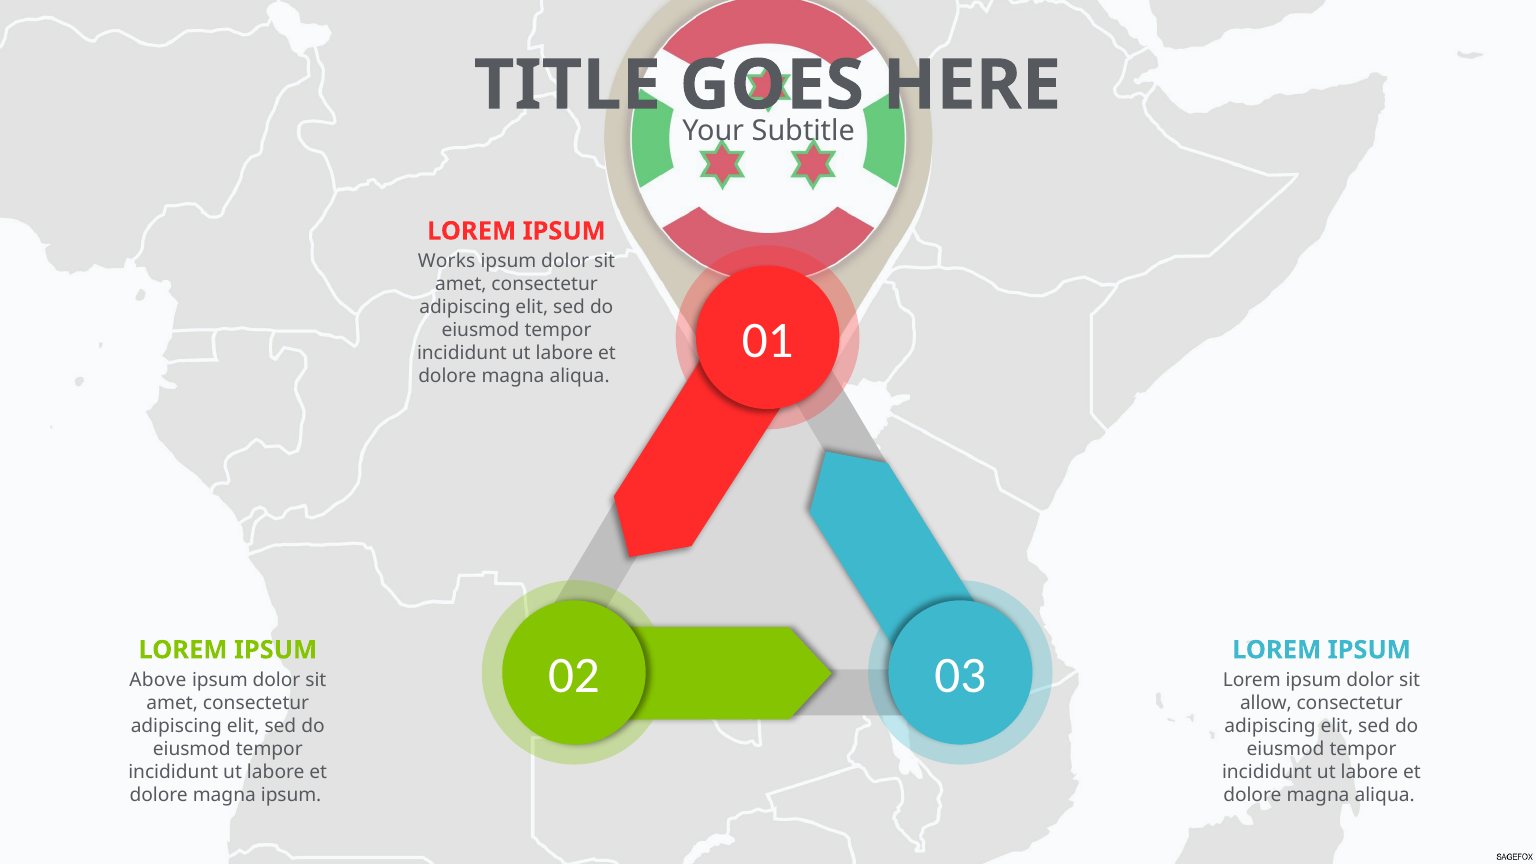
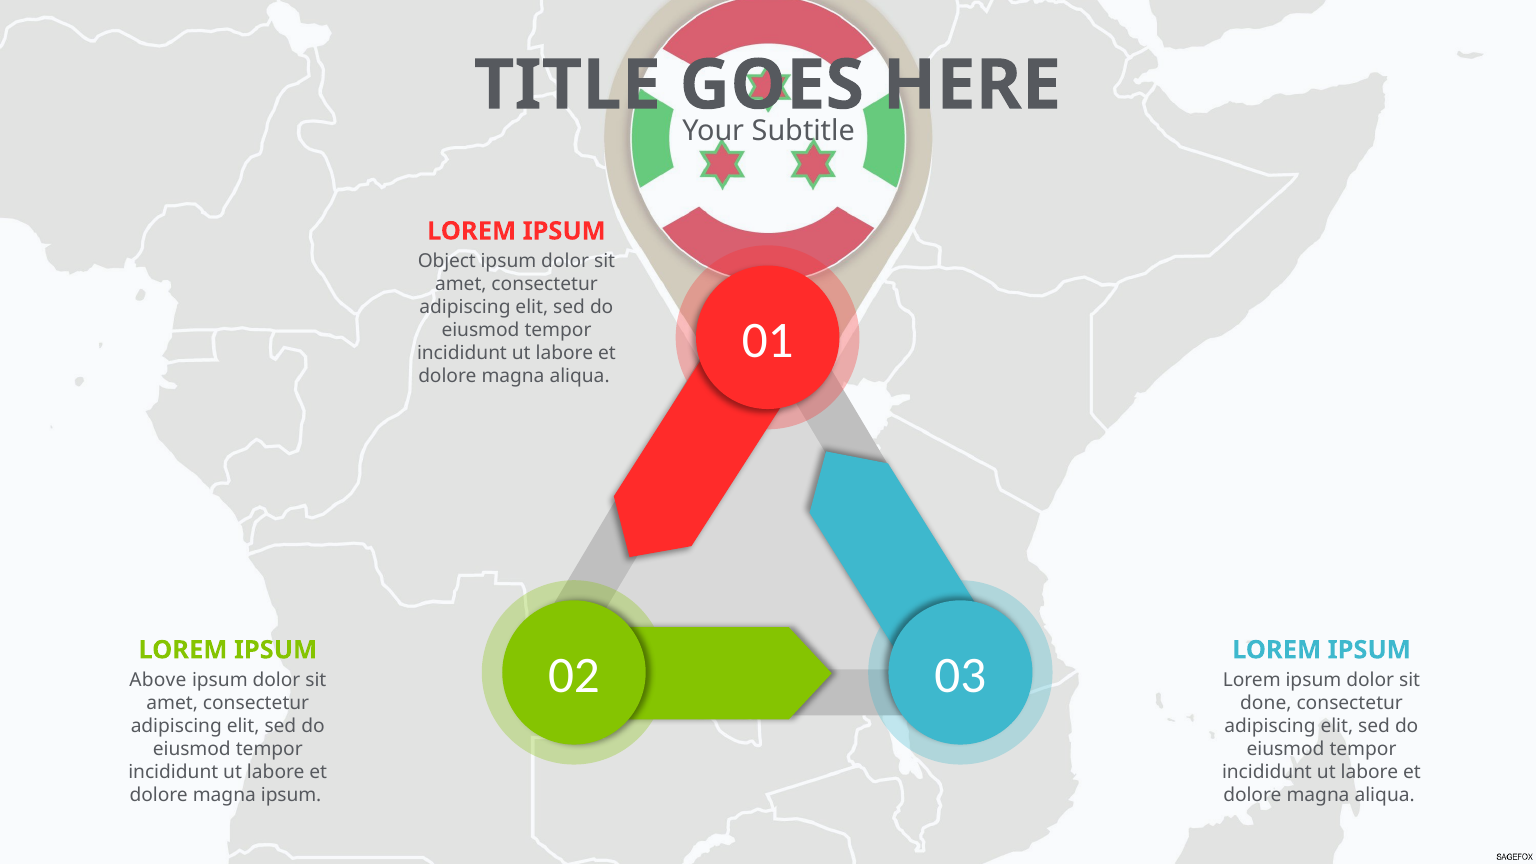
Works: Works -> Object
allow: allow -> done
